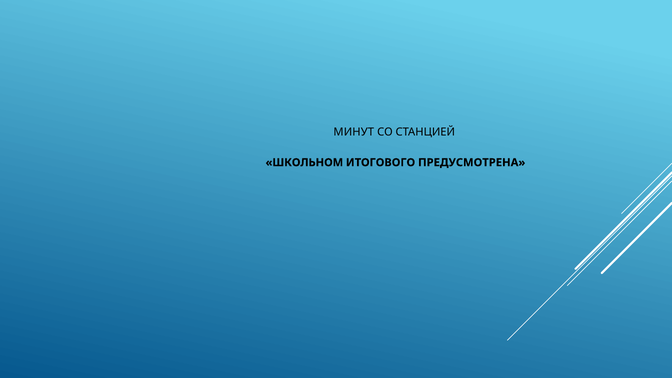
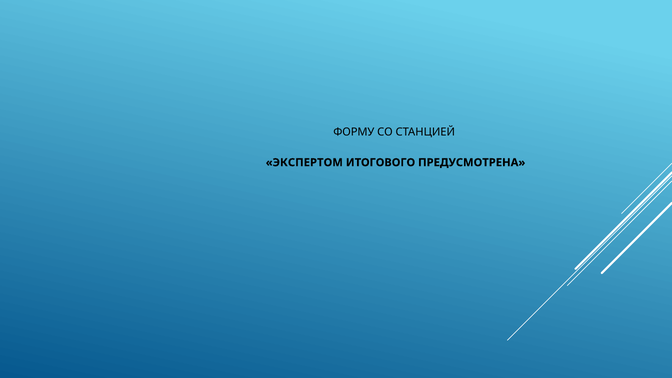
МИНУТ: МИНУТ -> ФОРМУ
ШКОЛЬНОМ: ШКОЛЬНОМ -> ЭКСПЕРТОМ
